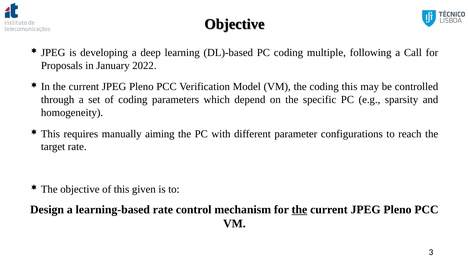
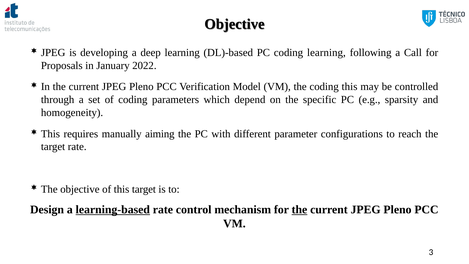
coding multiple: multiple -> learning
this given: given -> target
learning-based underline: none -> present
